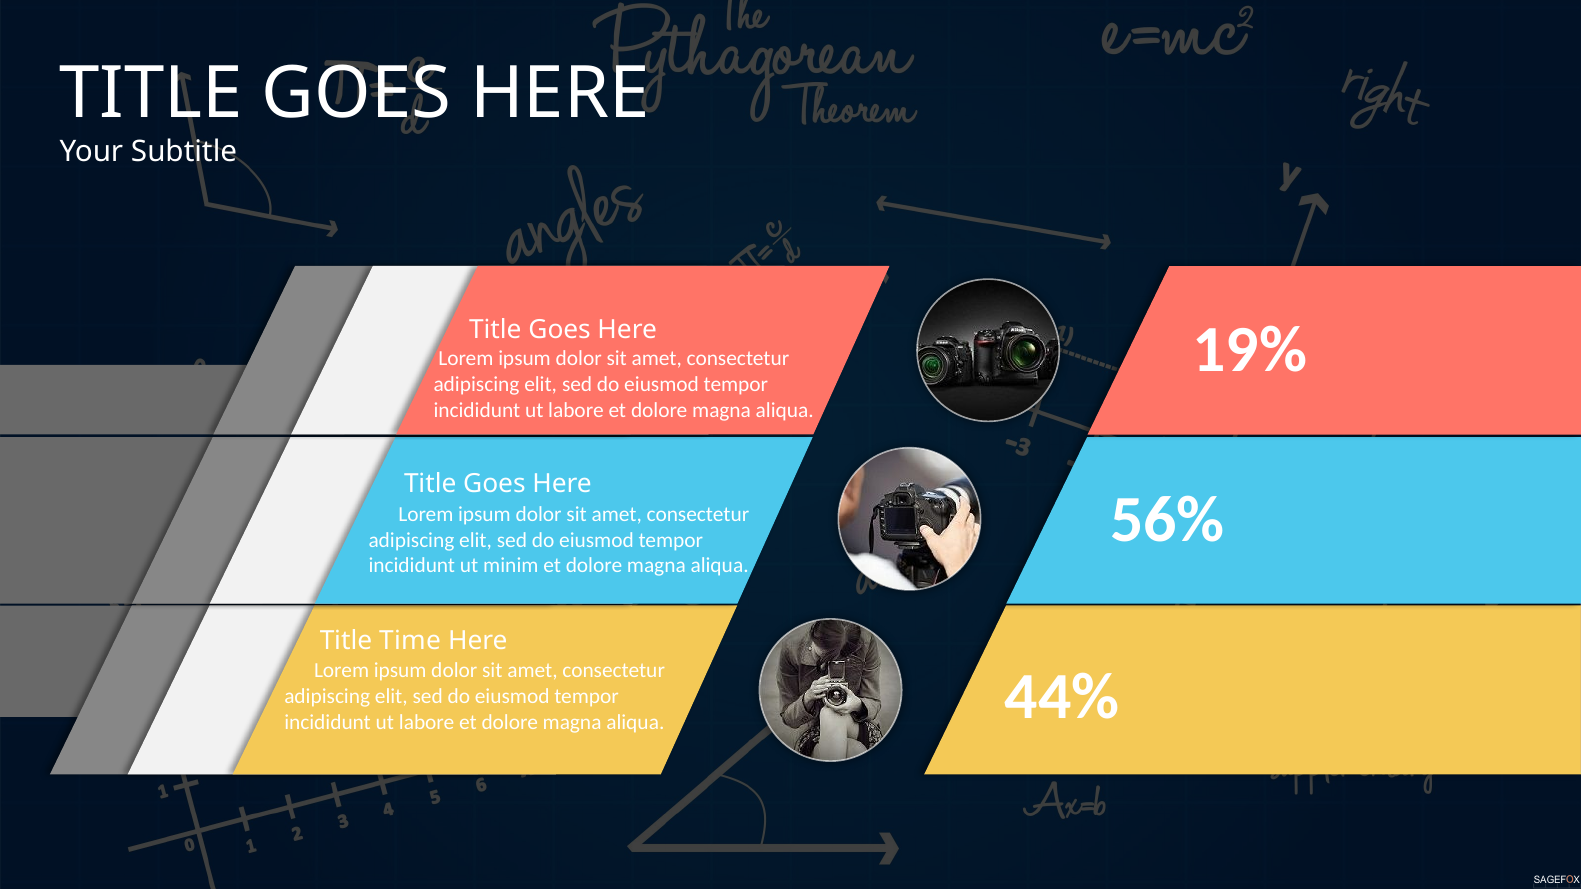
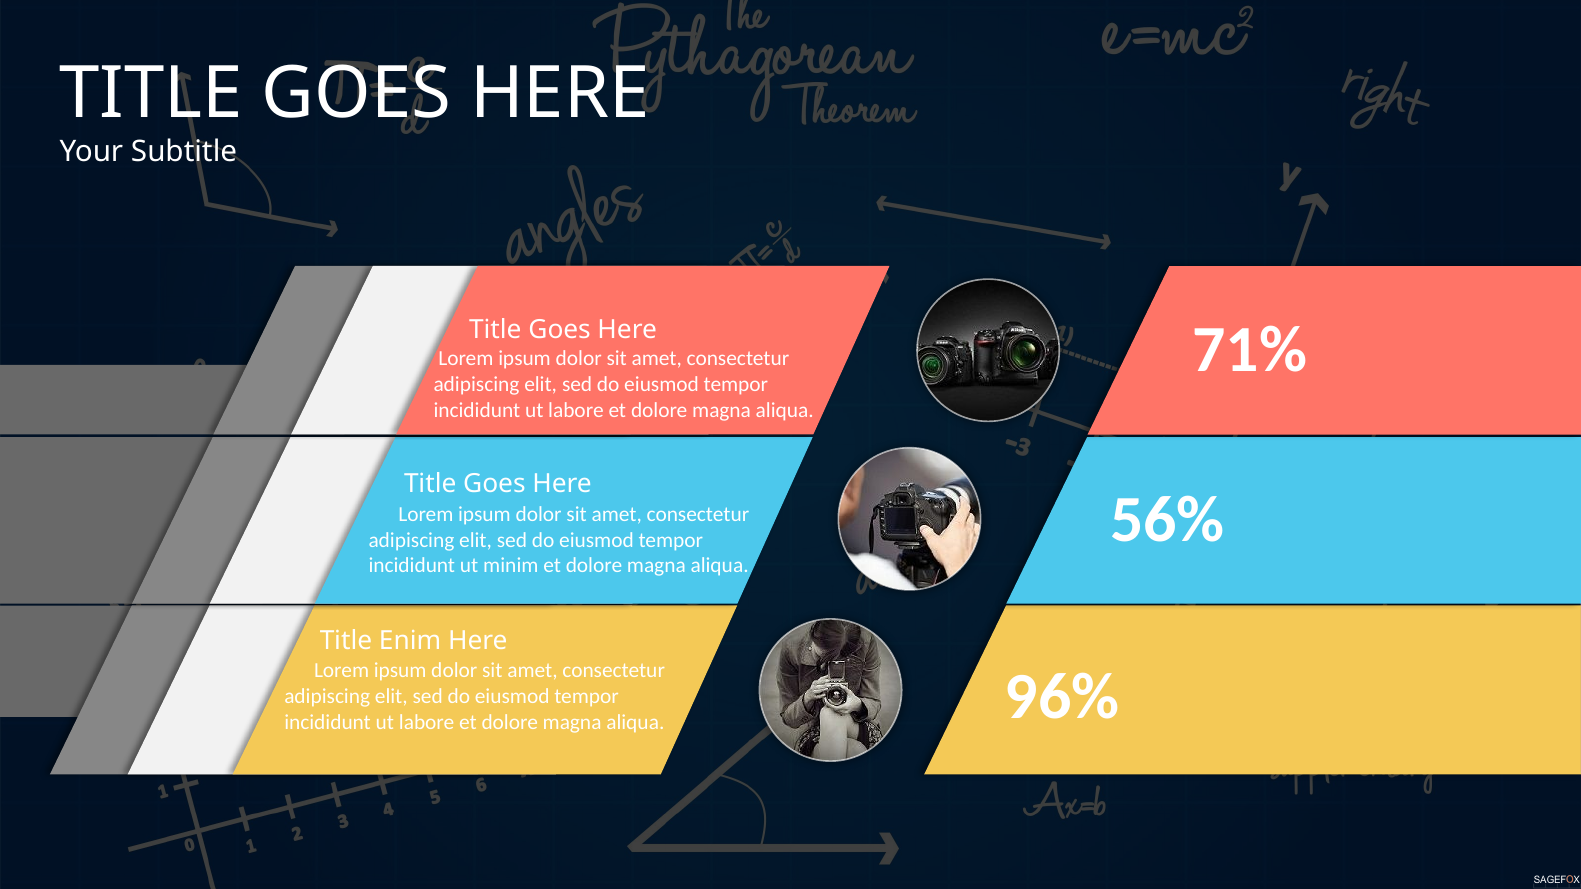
19%: 19% -> 71%
Time: Time -> Enim
44%: 44% -> 96%
